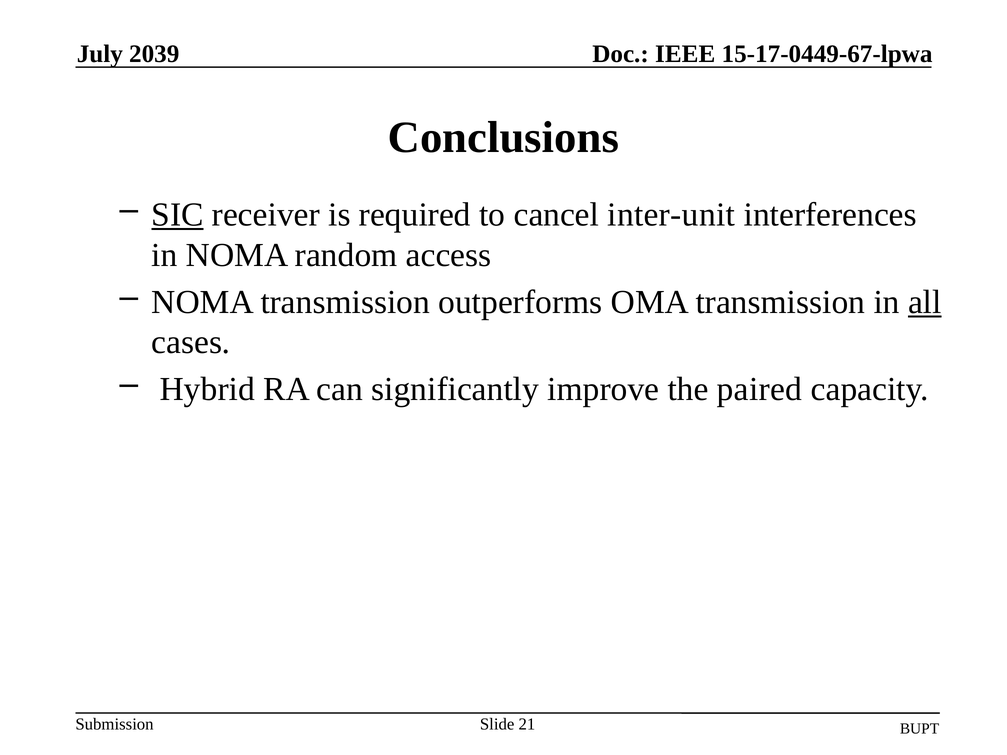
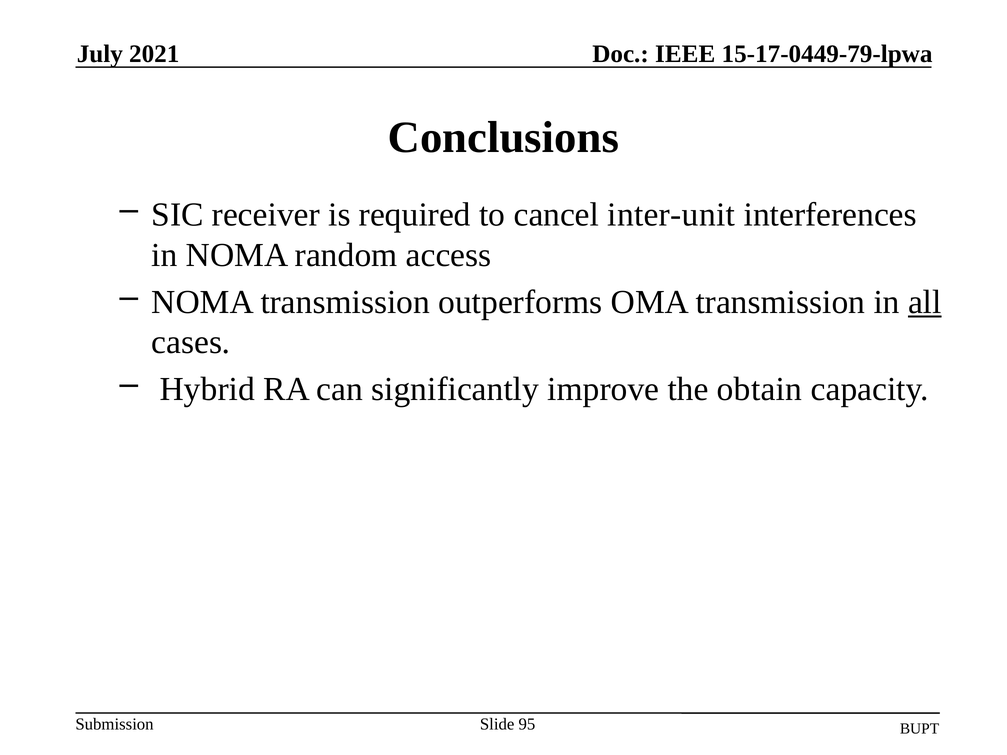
2039: 2039 -> 2021
15-17-0449-67-lpwa: 15-17-0449-67-lpwa -> 15-17-0449-79-lpwa
SIC underline: present -> none
paired: paired -> obtain
21: 21 -> 95
